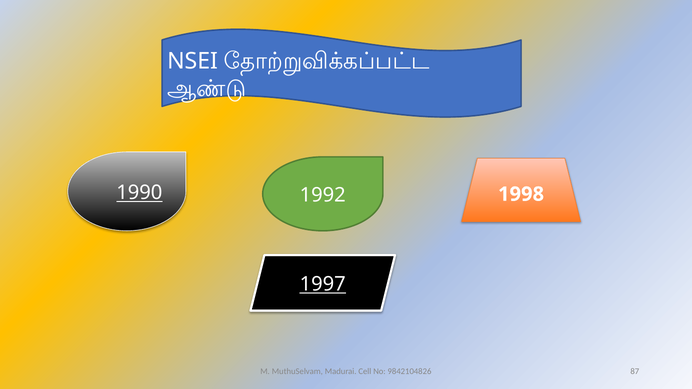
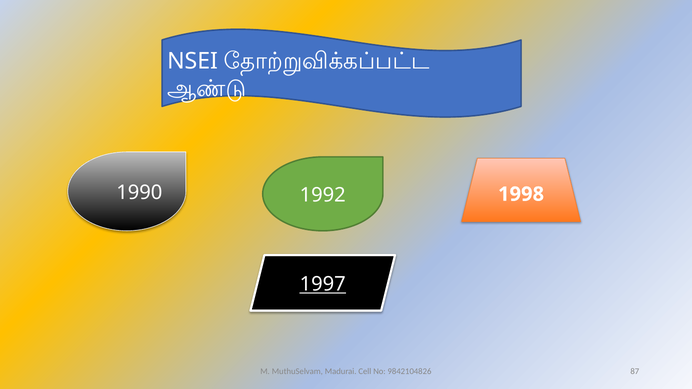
1990 underline: present -> none
